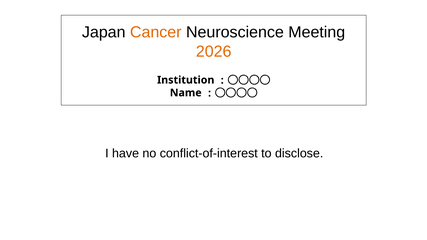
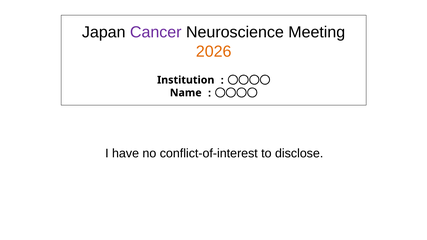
Cancer colour: orange -> purple
